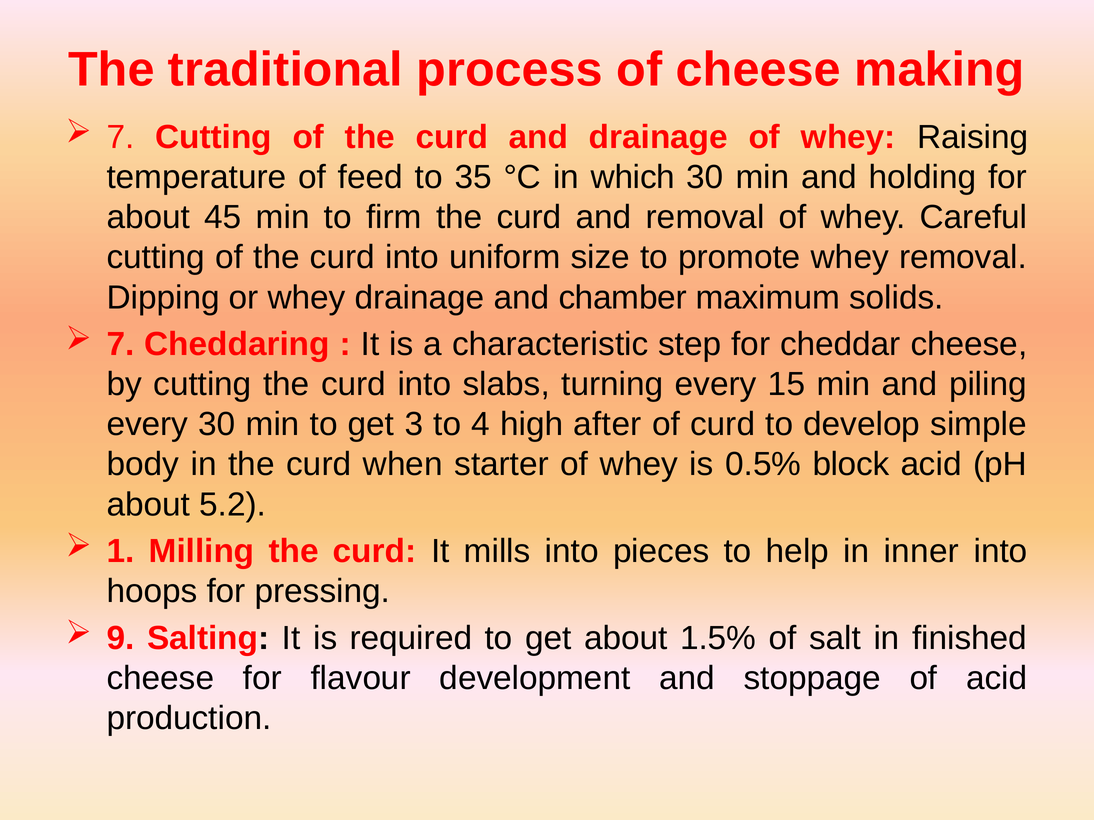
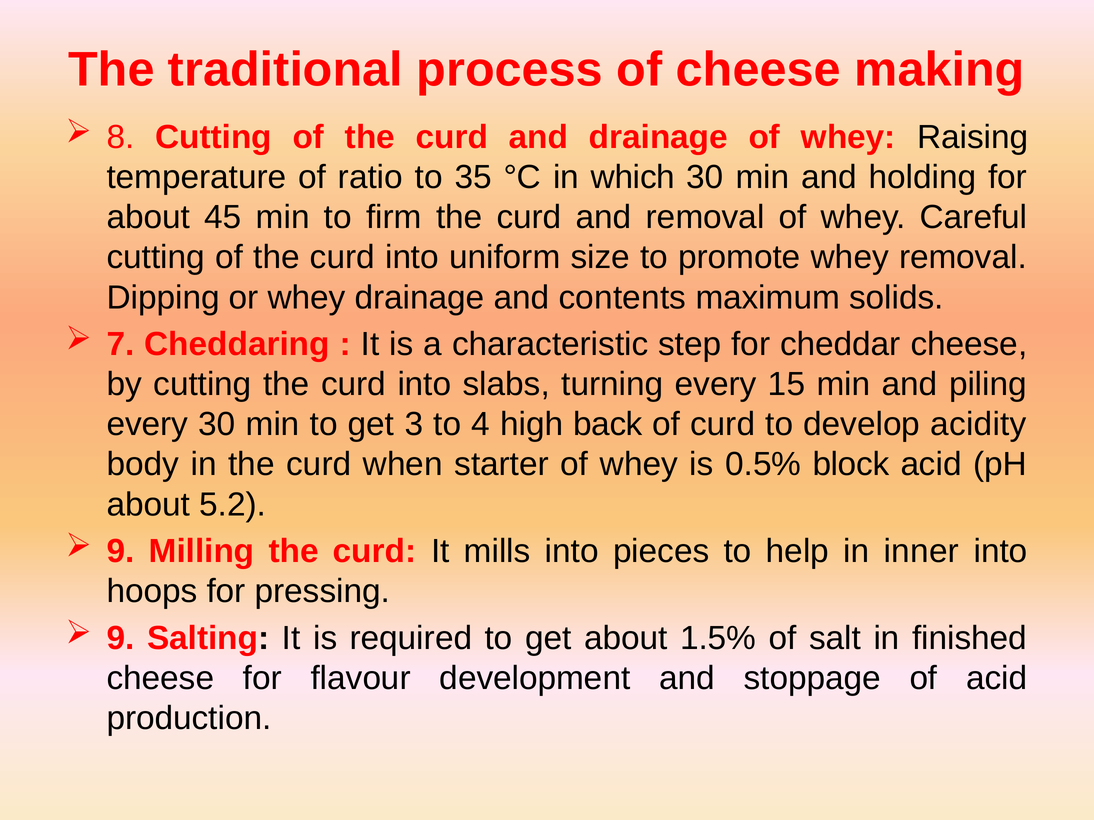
7 at (121, 137): 7 -> 8
feed: feed -> ratio
chamber: chamber -> contents
after: after -> back
simple: simple -> acidity
1 at (121, 552): 1 -> 9
